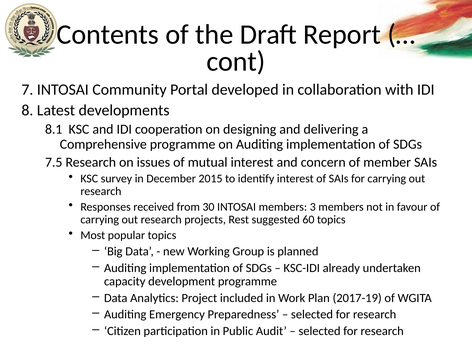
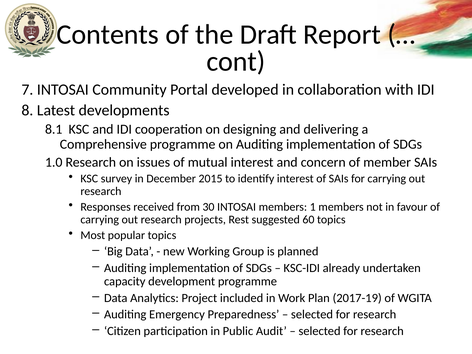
7.5: 7.5 -> 1.0
3: 3 -> 1
